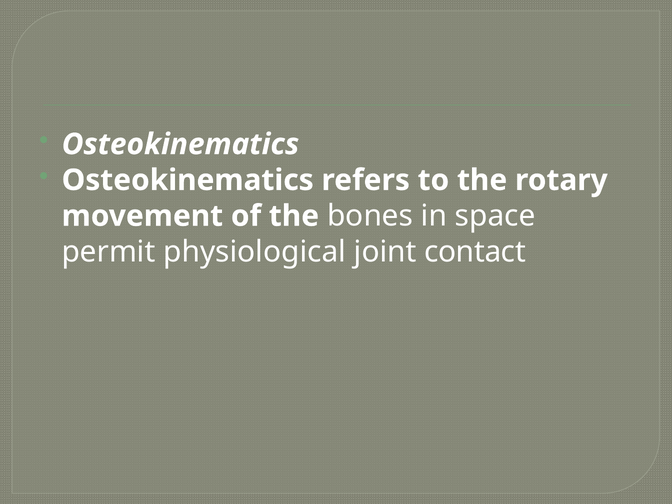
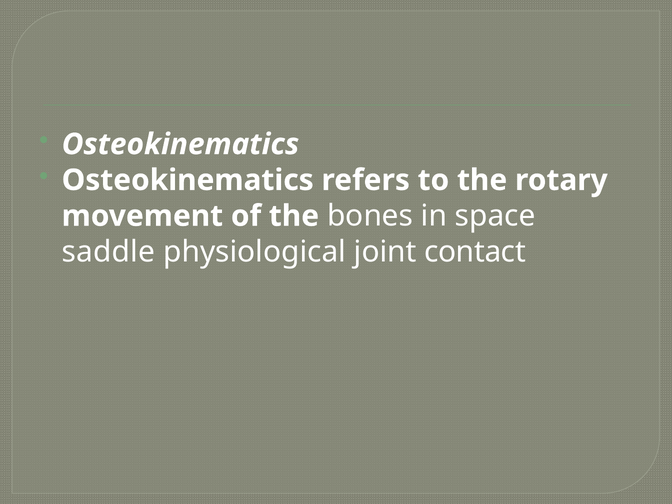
permit: permit -> saddle
